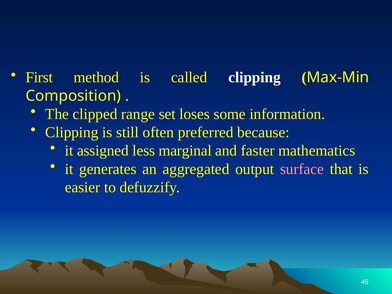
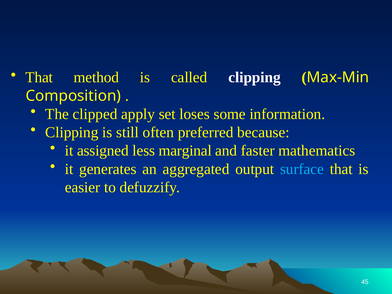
First at (39, 77): First -> That
range: range -> apply
surface colour: pink -> light blue
